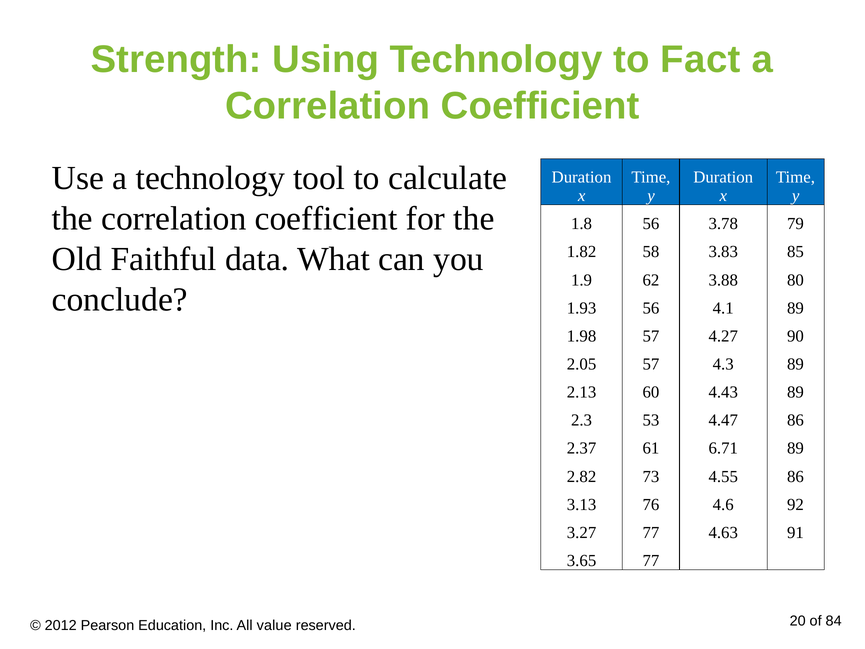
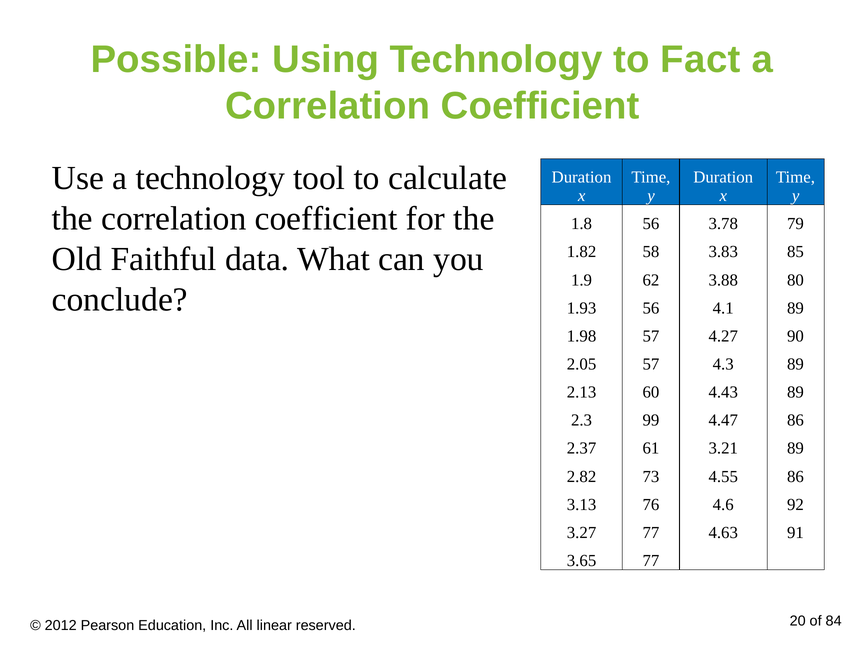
Strength: Strength -> Possible
53: 53 -> 99
6.71: 6.71 -> 3.21
value: value -> linear
